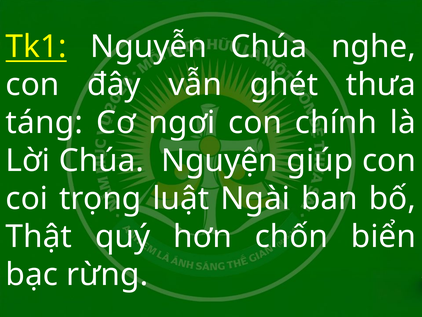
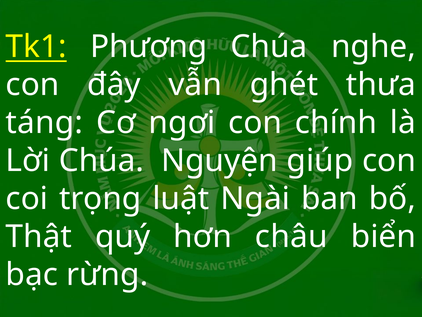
Nguyễn: Nguyễn -> Phương
chốn: chốn -> châu
